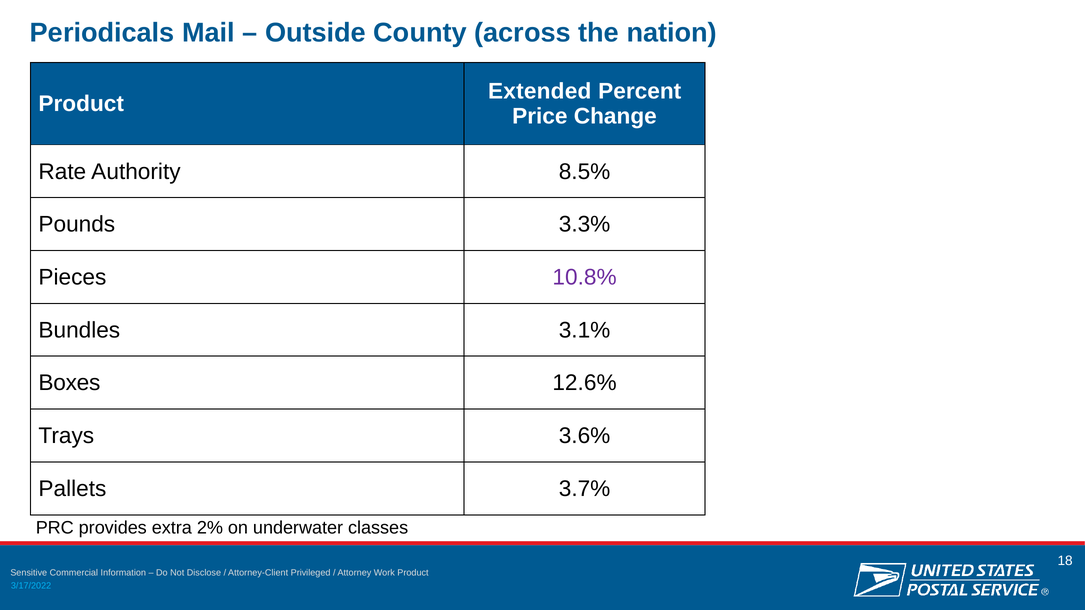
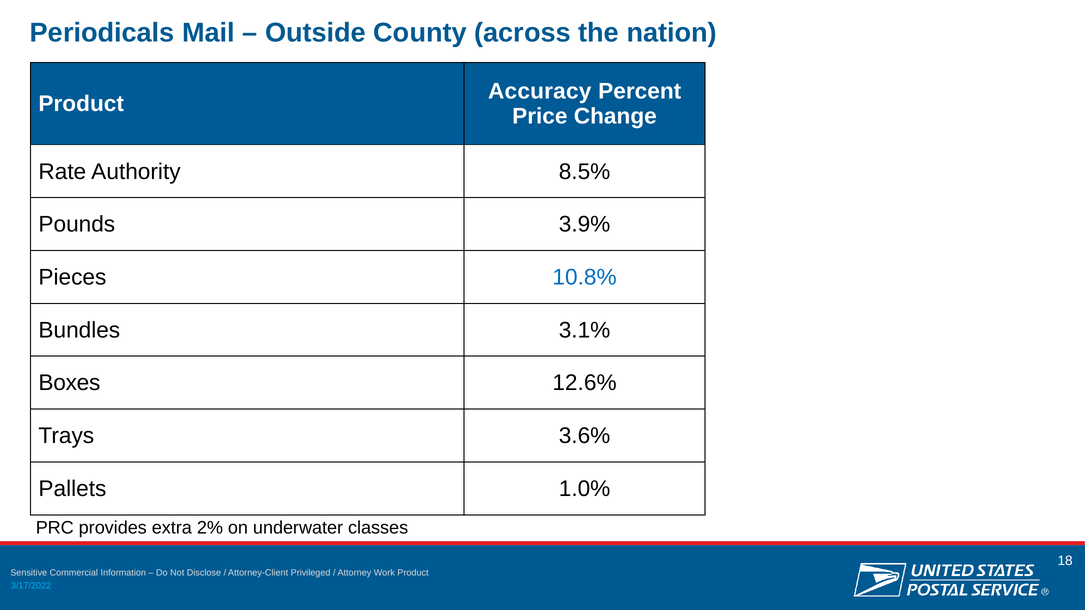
Extended: Extended -> Accuracy
3.3%: 3.3% -> 3.9%
10.8% colour: purple -> blue
3.7%: 3.7% -> 1.0%
